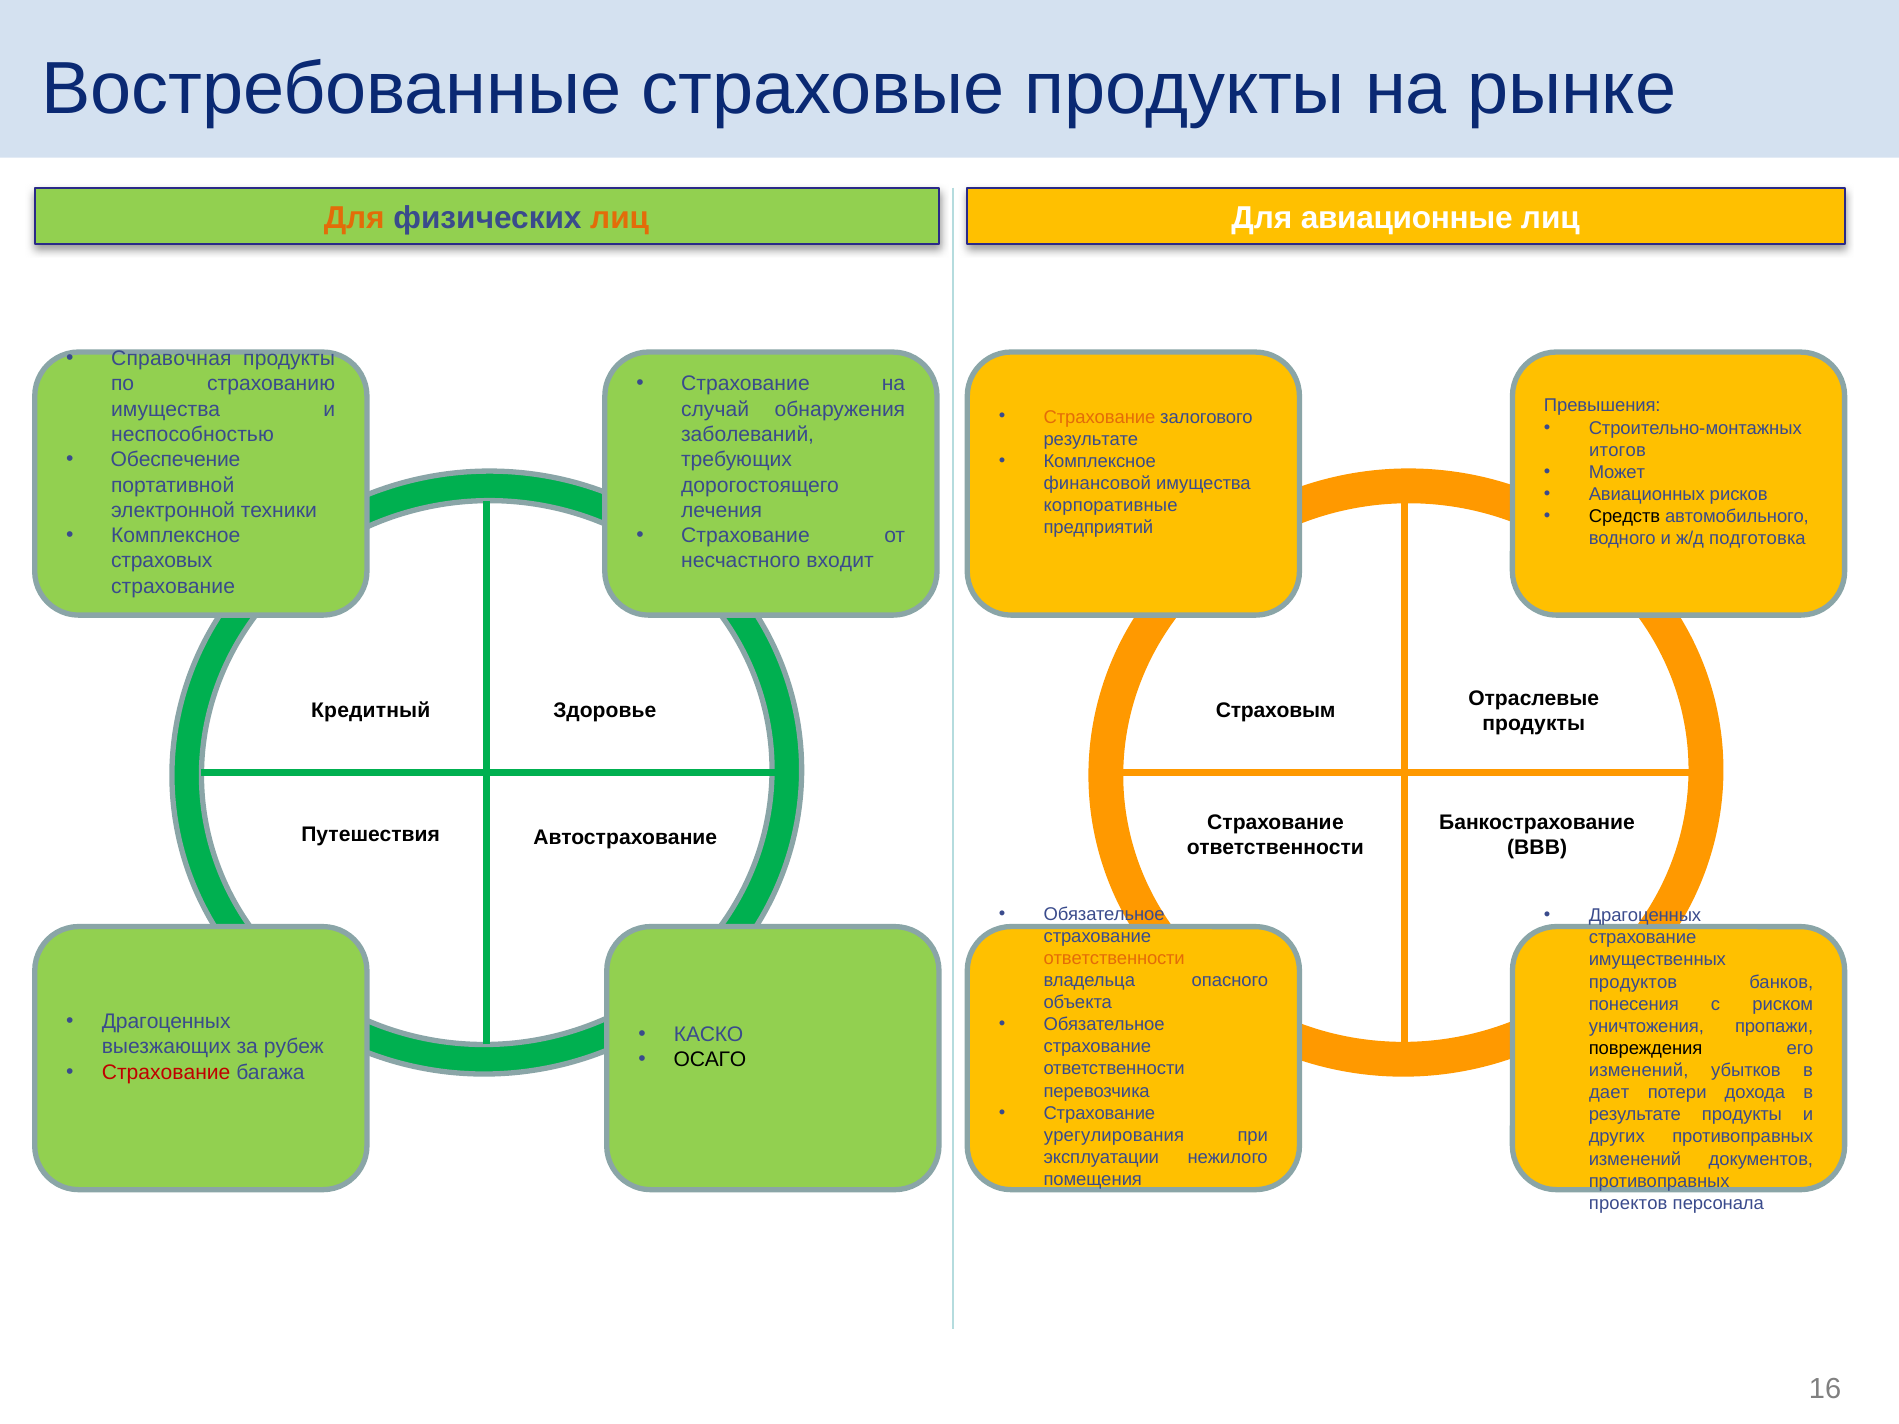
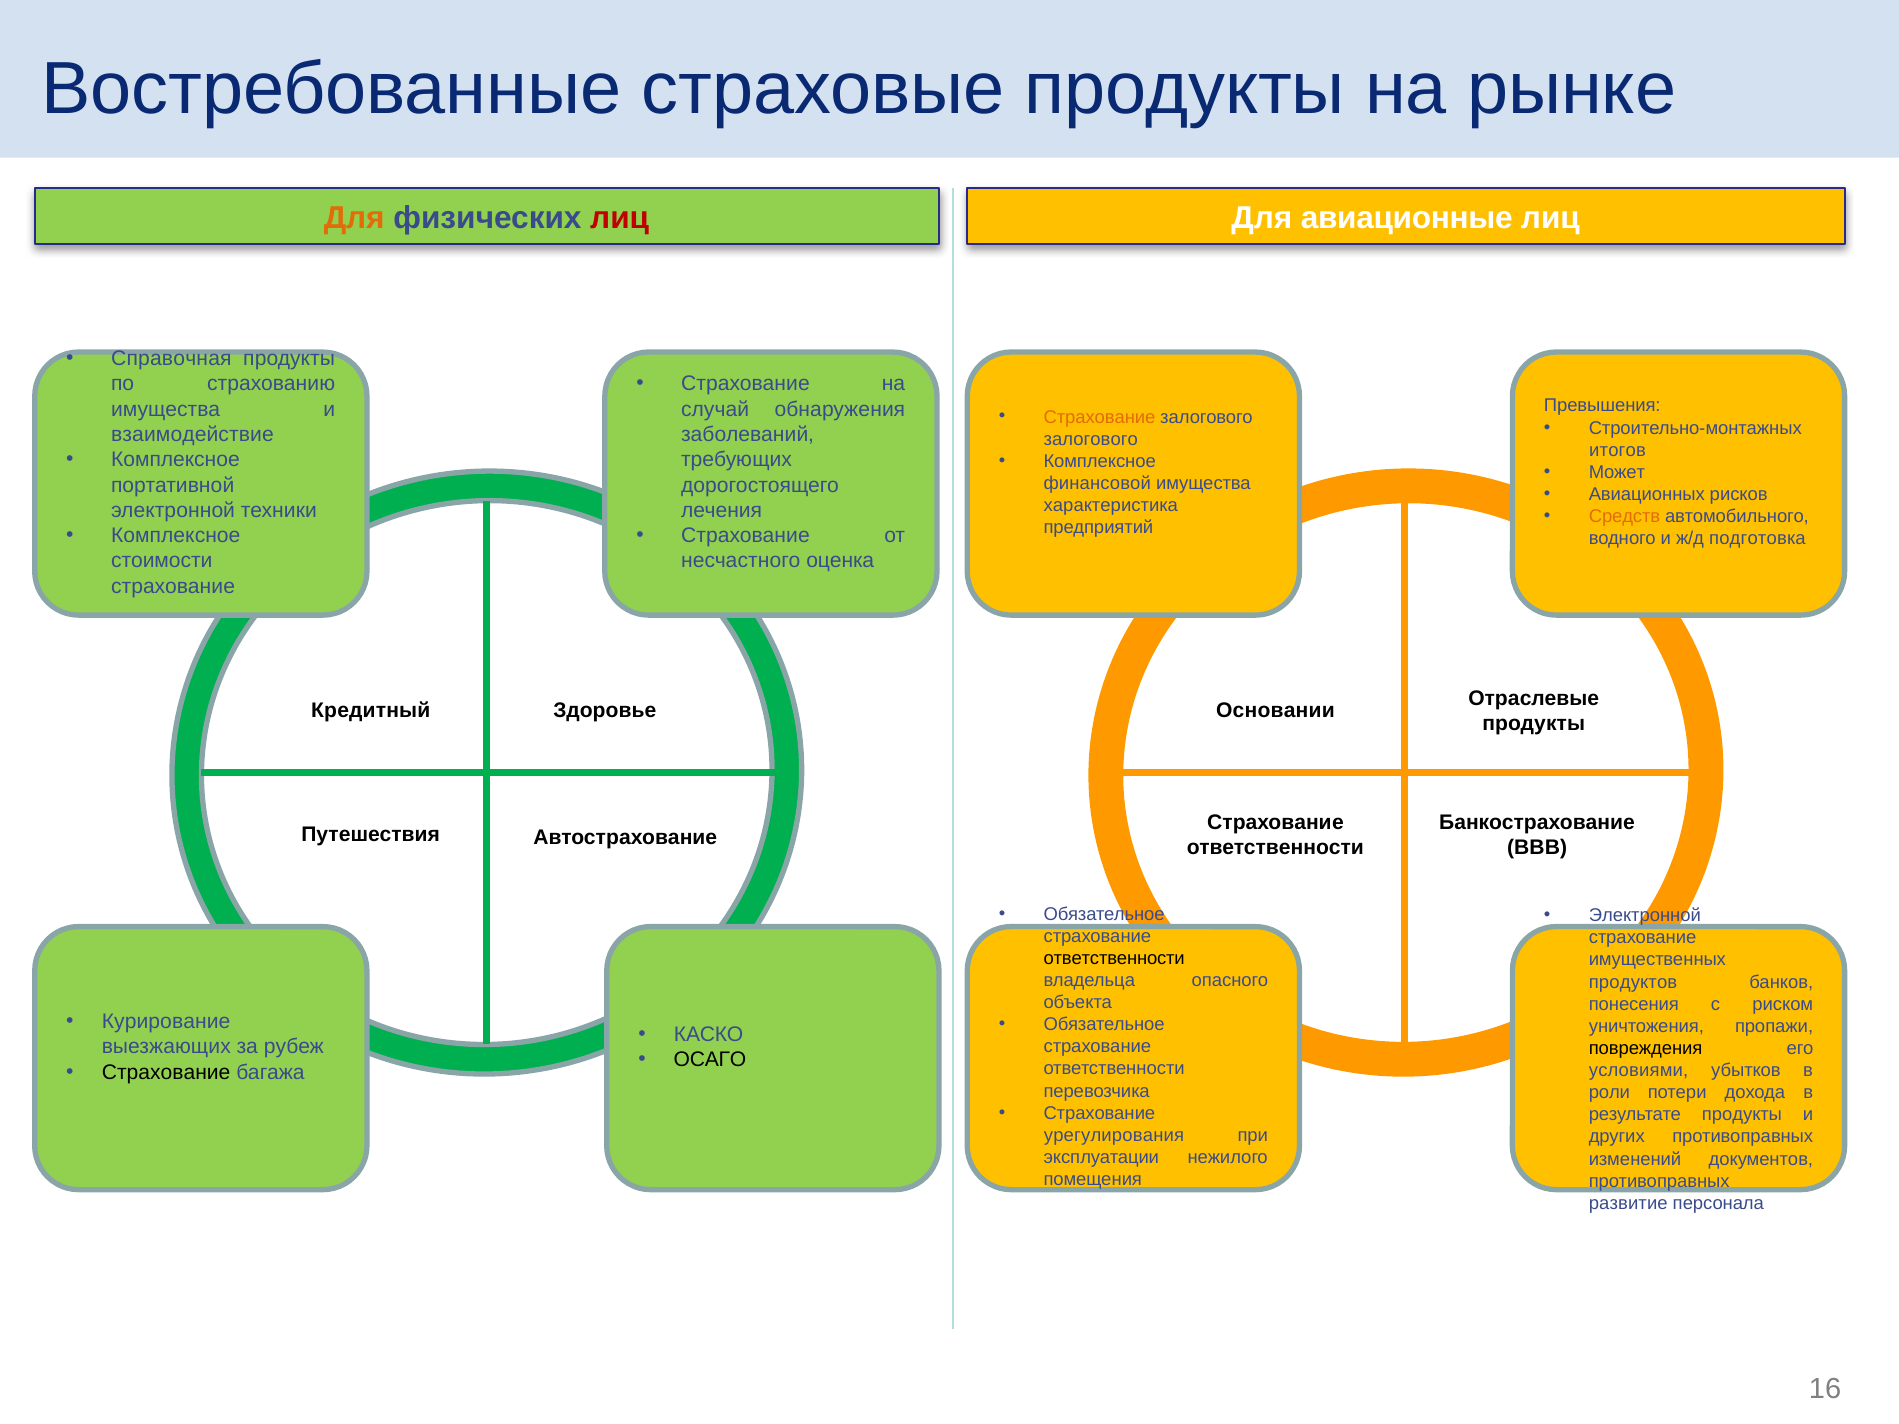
лиц at (620, 218) colour: orange -> red
неспособностью: неспособностью -> взаимодействие
результате at (1091, 439): результате -> залогового
Обеспечение at (176, 460): Обеспечение -> Комплексное
корпоративные: корпоративные -> характеристика
Средств colour: black -> orange
страховых: страховых -> стоимости
входит: входит -> оценка
Страховым: Страховым -> Основании
Драгоценных at (1645, 916): Драгоценных -> Электронной
ответственности at (1114, 958) colour: orange -> black
Драгоценных at (166, 1022): Драгоценных -> Курирование
Страхование at (166, 1072) colour: red -> black
изменений at (1639, 1071): изменений -> условиями
дает: дает -> роли
проектов: проектов -> развитие
